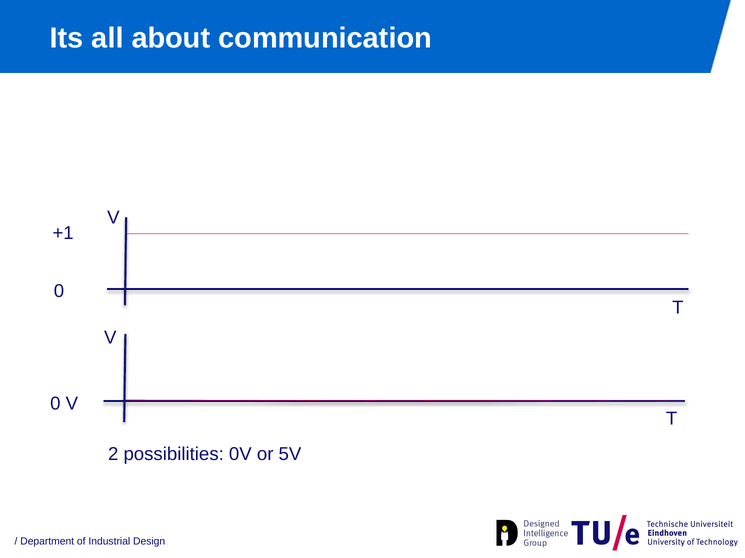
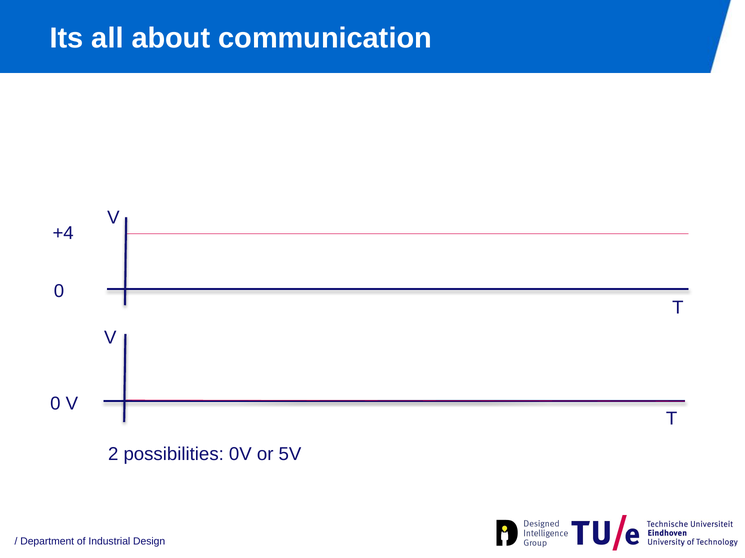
+1: +1 -> +4
